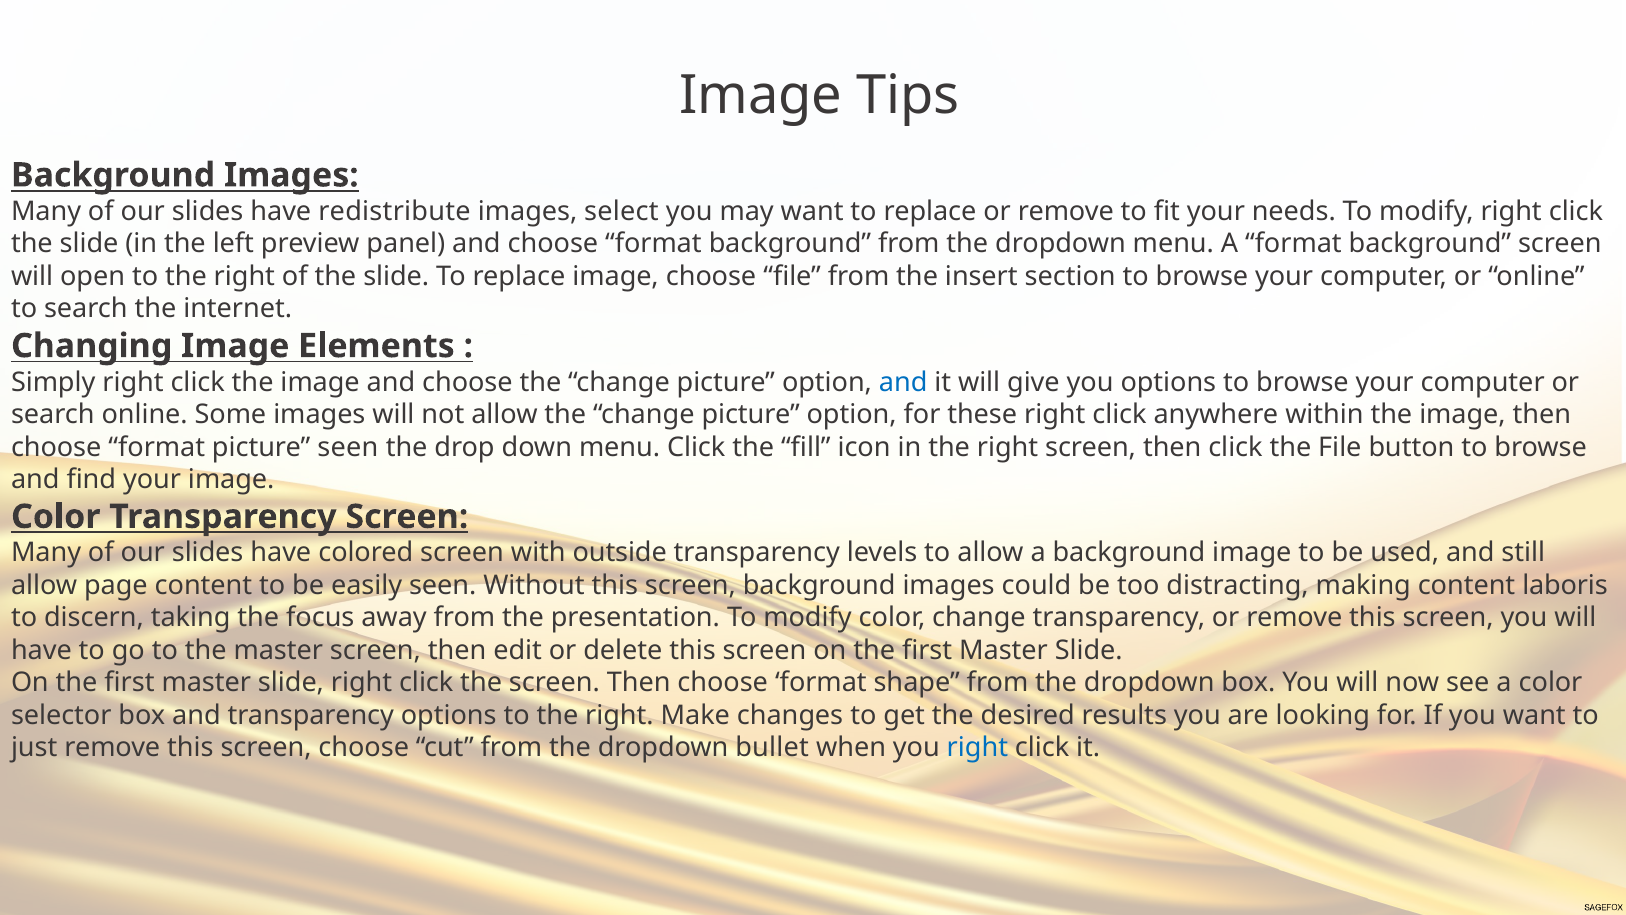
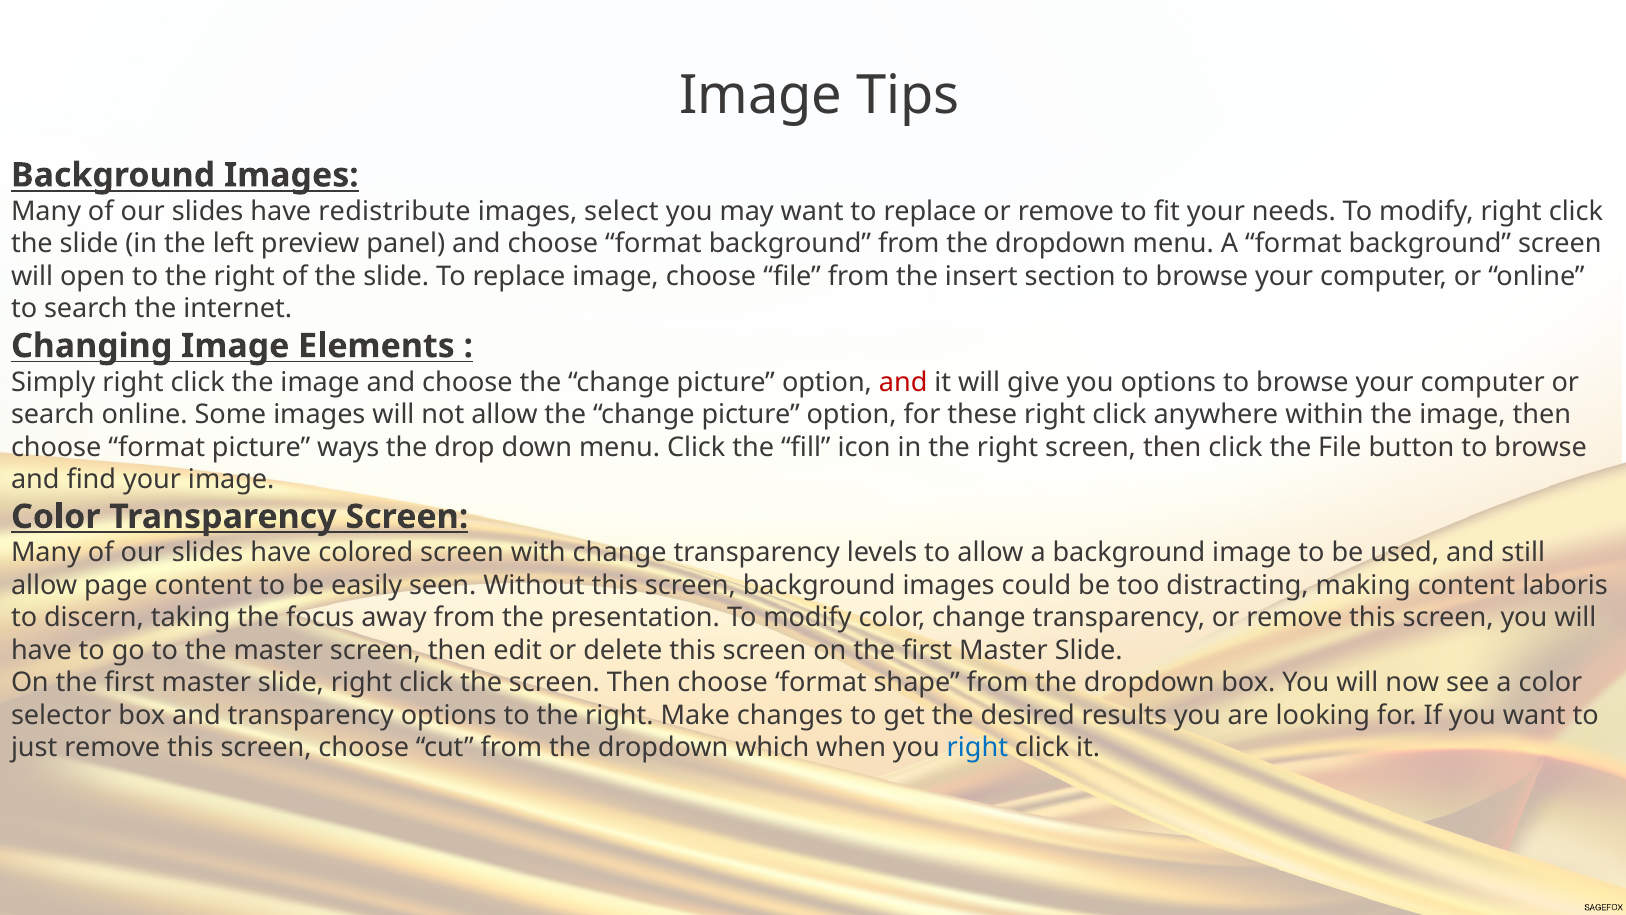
and at (903, 382) colour: blue -> red
picture seen: seen -> ways
with outside: outside -> change
bullet: bullet -> which
